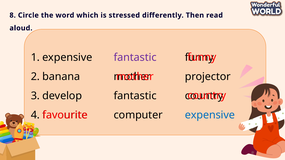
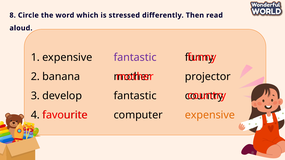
expensive colour: blue -> orange
